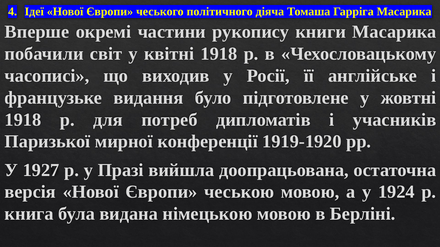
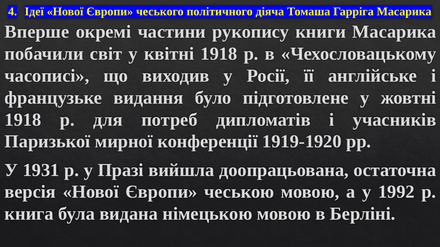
1927: 1927 -> 1931
1924: 1924 -> 1992
